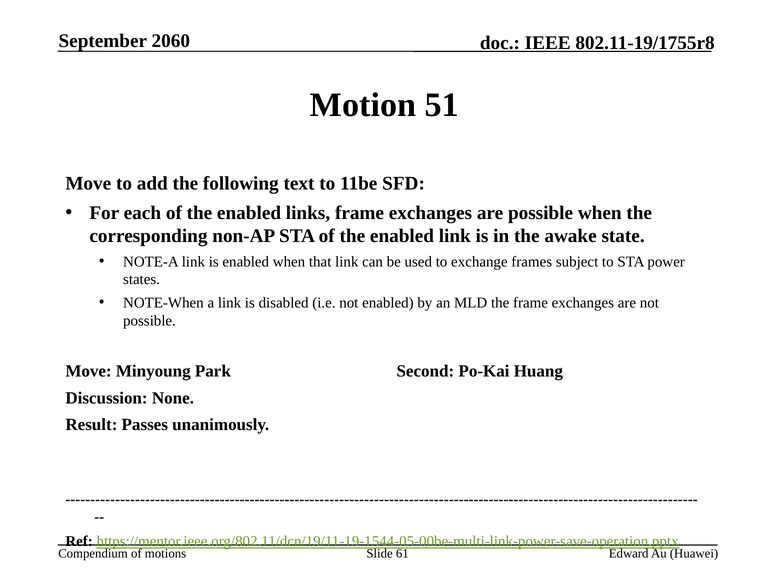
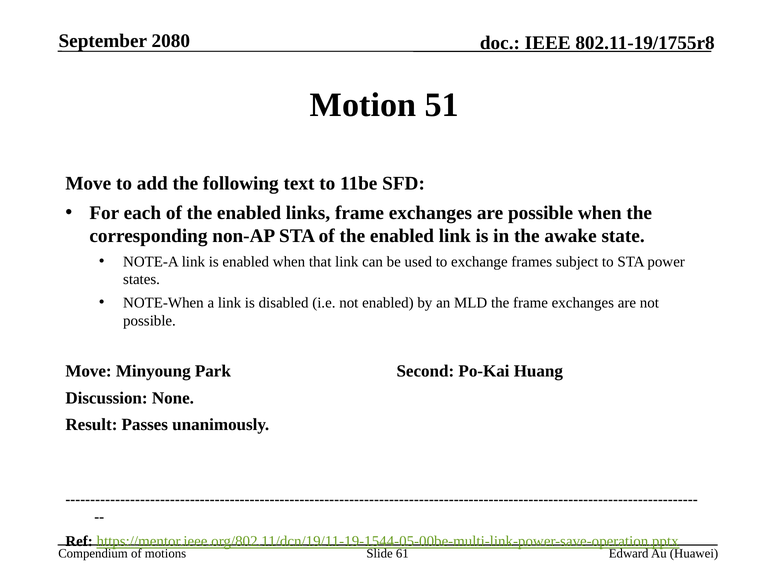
2060: 2060 -> 2080
